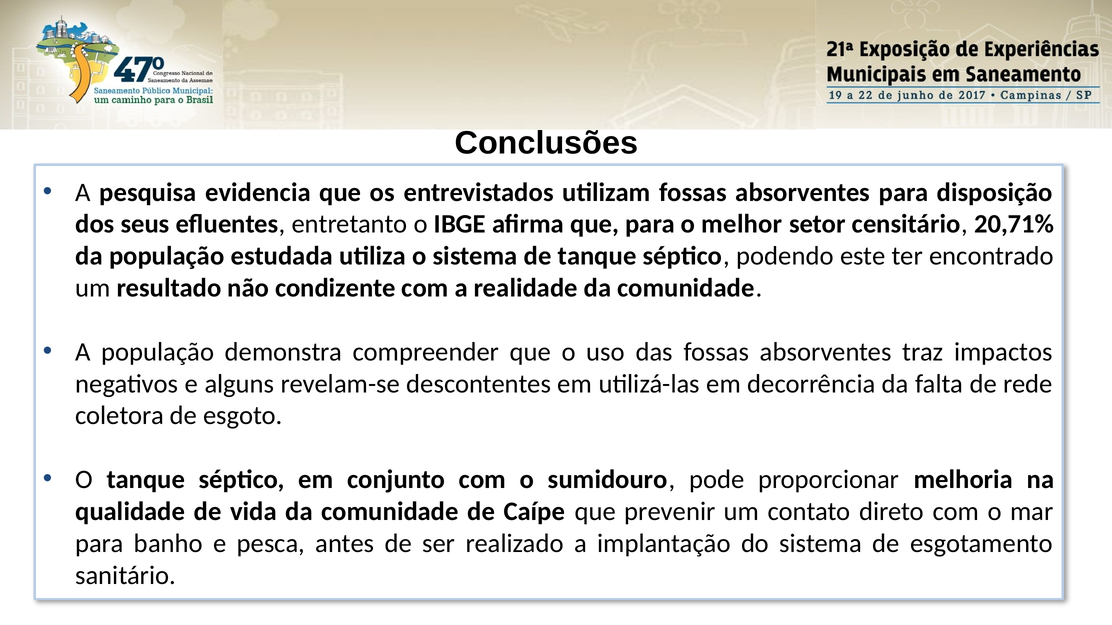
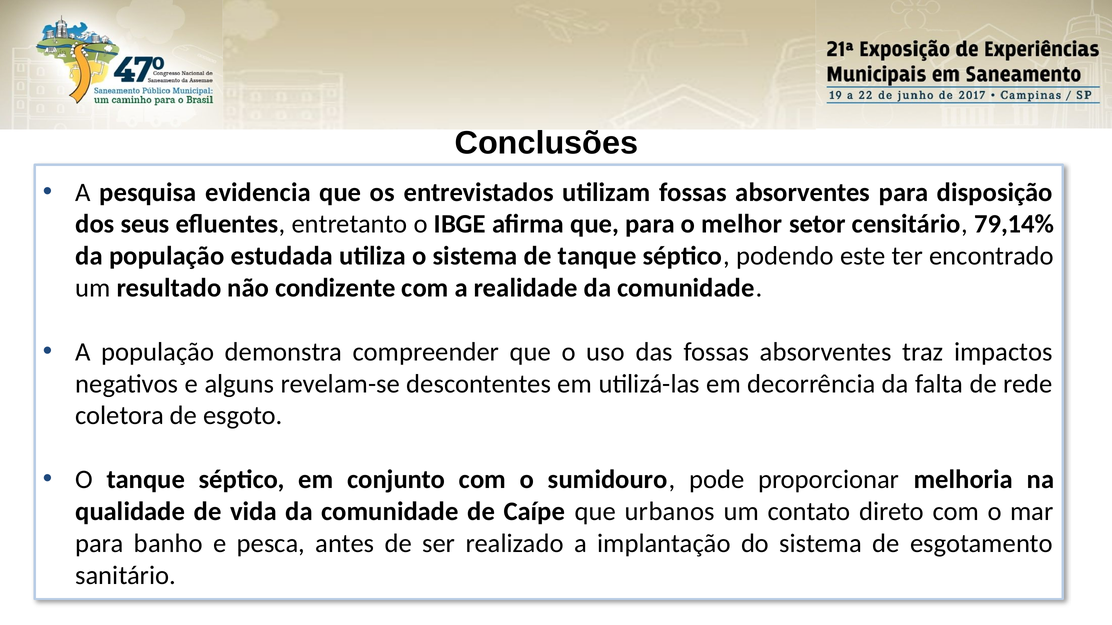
20,71%: 20,71% -> 79,14%
prevenir: prevenir -> urbanos
